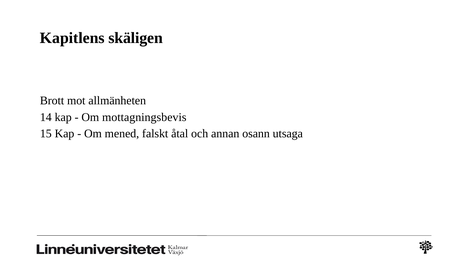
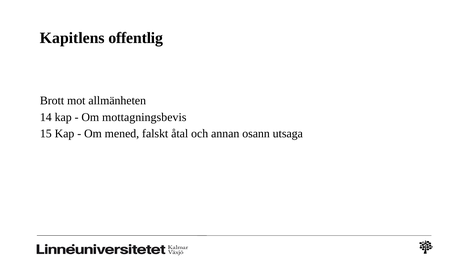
skäligen: skäligen -> offentlig
